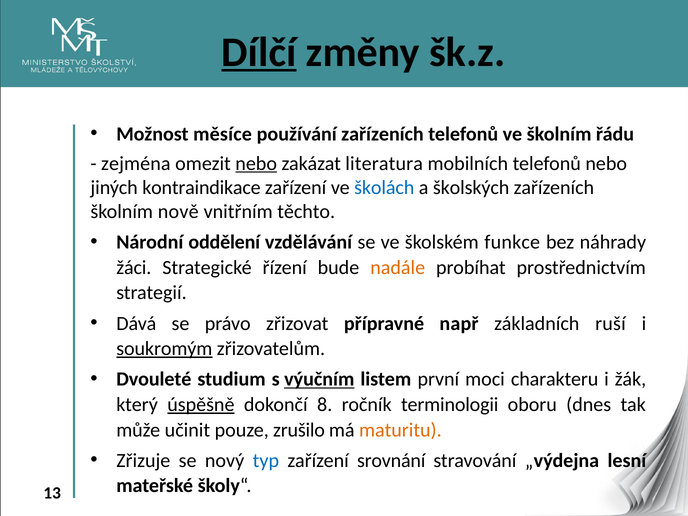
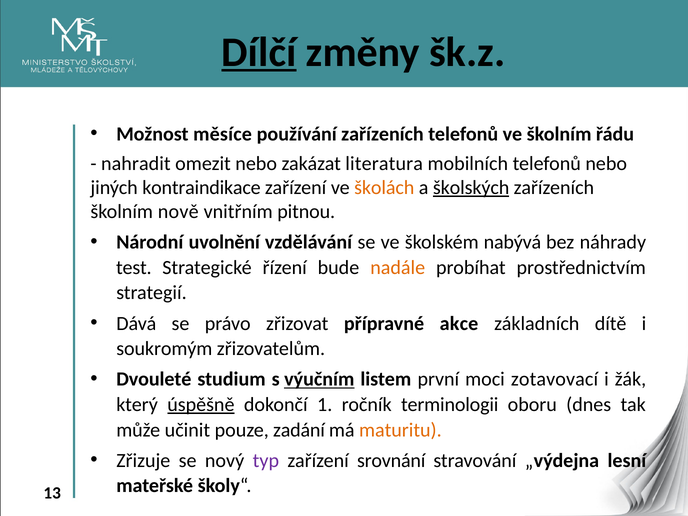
zejména: zejména -> nahradit
nebo at (256, 163) underline: present -> none
školách colour: blue -> orange
školských underline: none -> present
těchto: těchto -> pitnou
oddělení: oddělení -> uvolnění
funkce: funkce -> nabývá
žáci: žáci -> test
např: např -> akce
ruší: ruší -> dítě
soukromým underline: present -> none
charakteru: charakteru -> zotavovací
8: 8 -> 1
zrušilo: zrušilo -> zadání
typ colour: blue -> purple
